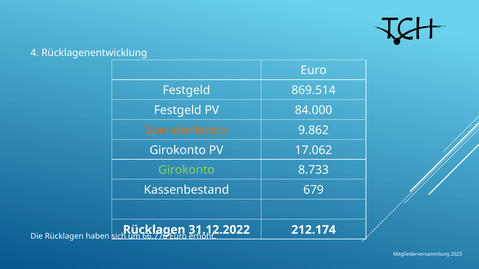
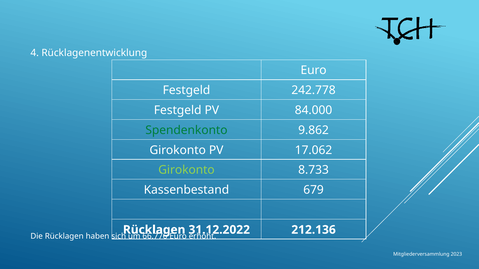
869.514: 869.514 -> 242.778
Spendenkonto colour: orange -> green
212.174: 212.174 -> 212.136
